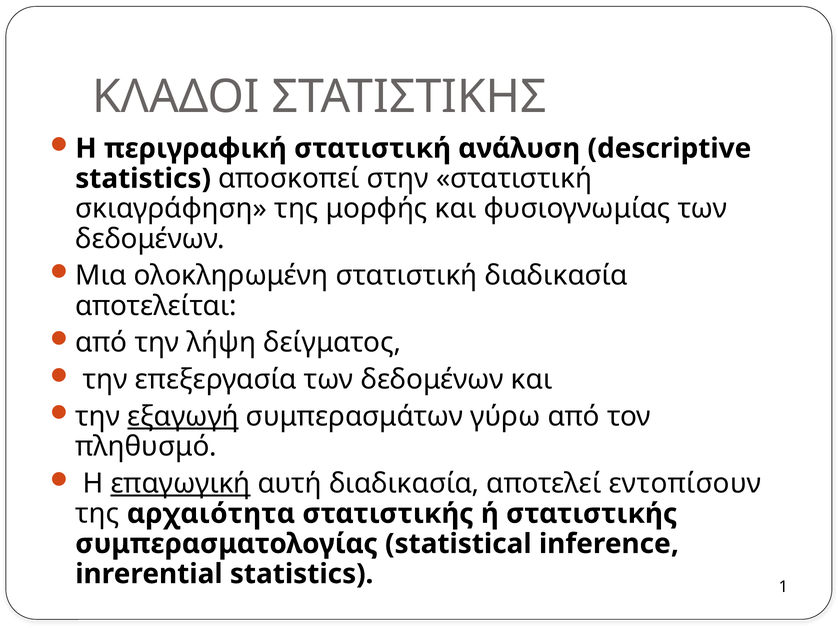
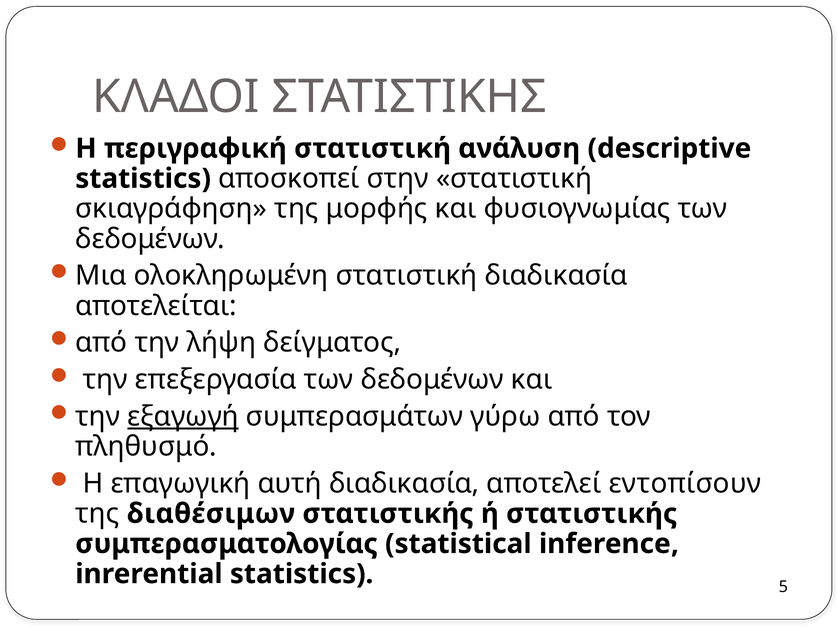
επαγωγική underline: present -> none
αρχαιότητα: αρχαιότητα -> διαθέσιμων
1: 1 -> 5
